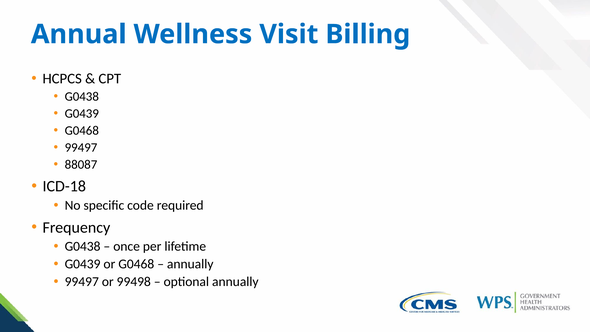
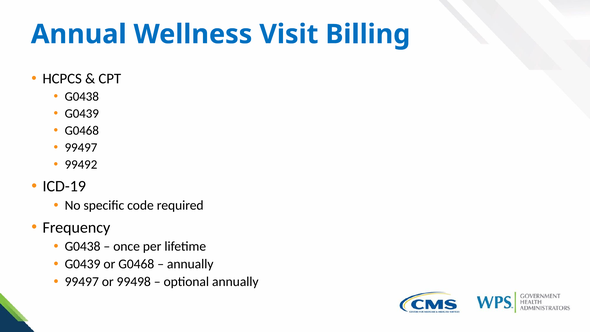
88087: 88087 -> 99492
ICD-18: ICD-18 -> ICD-19
